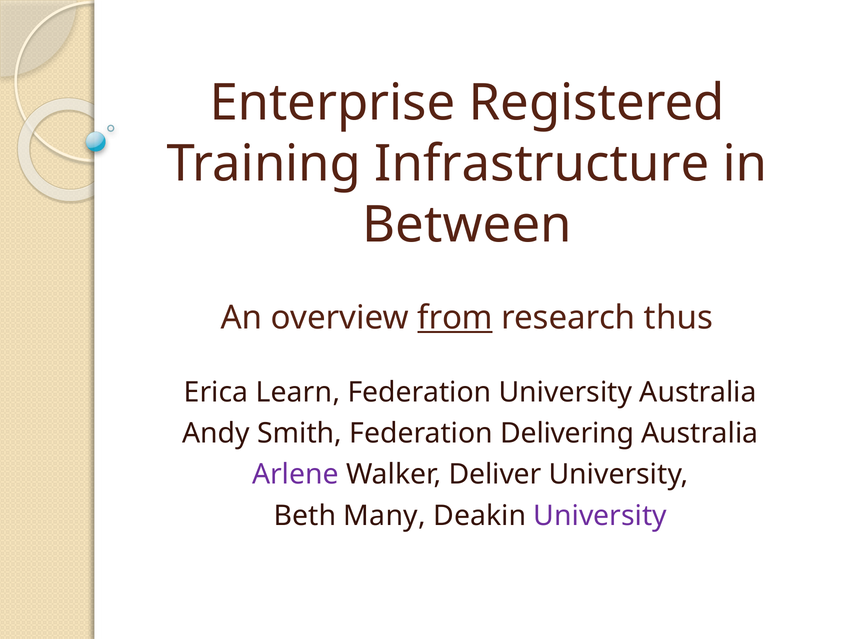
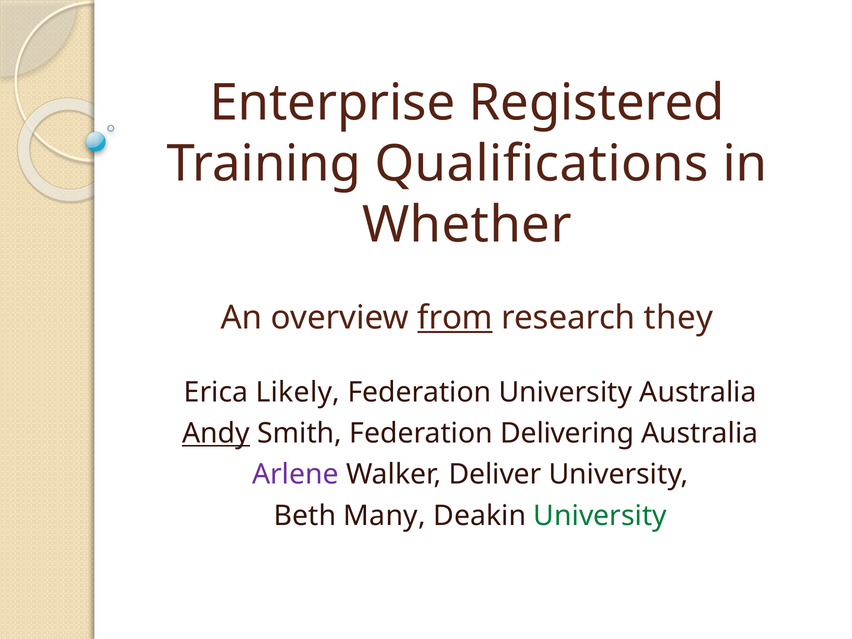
Infrastructure: Infrastructure -> Qualifications
Between: Between -> Whether
thus: thus -> they
Learn: Learn -> Likely
Andy underline: none -> present
University at (600, 516) colour: purple -> green
